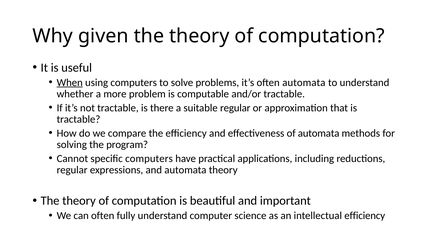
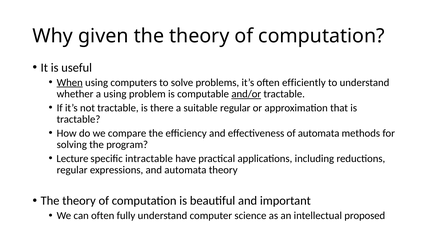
often automata: automata -> efficiently
a more: more -> using
and/or underline: none -> present
Cannot: Cannot -> Lecture
specific computers: computers -> intractable
intellectual efficiency: efficiency -> proposed
